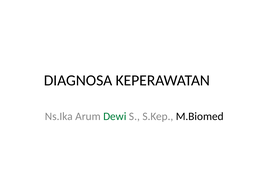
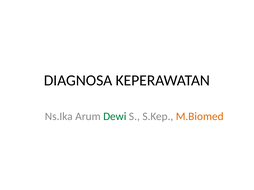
M.Biomed colour: black -> orange
